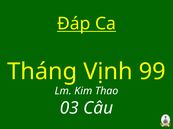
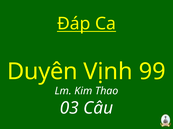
Tháng: Tháng -> Duyên
